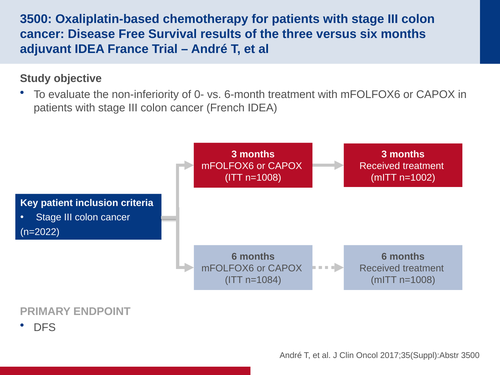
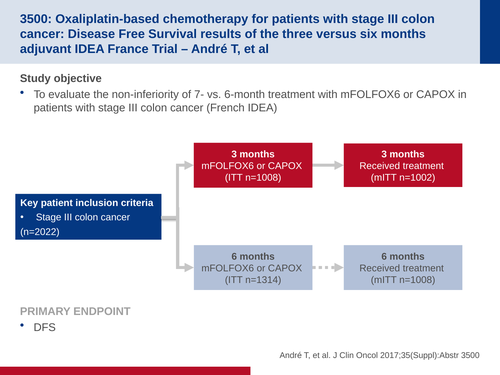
0-: 0- -> 7-
n=1084: n=1084 -> n=1314
